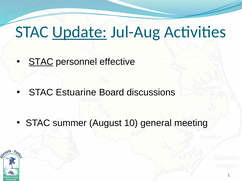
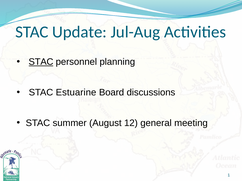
Update underline: present -> none
effective: effective -> planning
10: 10 -> 12
